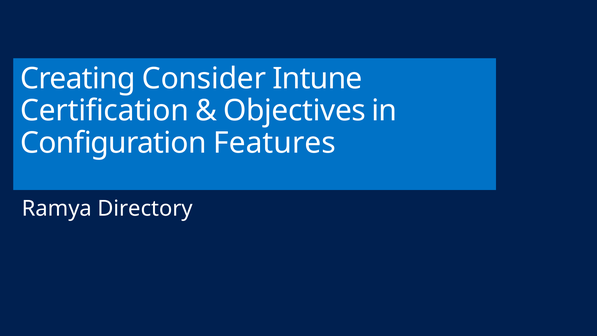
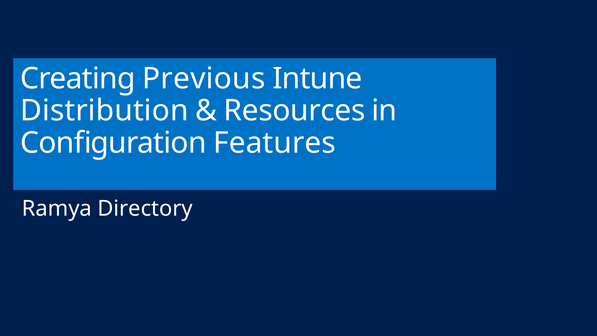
Consider: Consider -> Previous
Certification: Certification -> Distribution
Objectives: Objectives -> Resources
